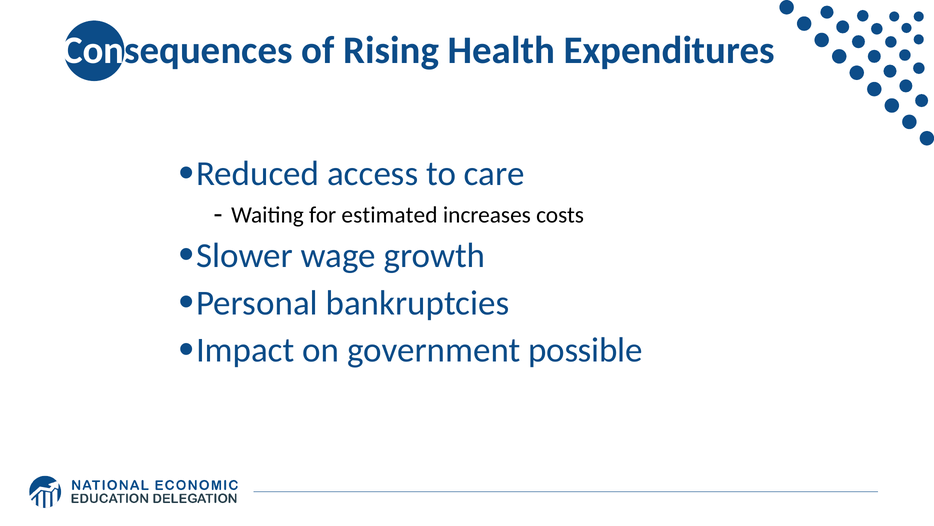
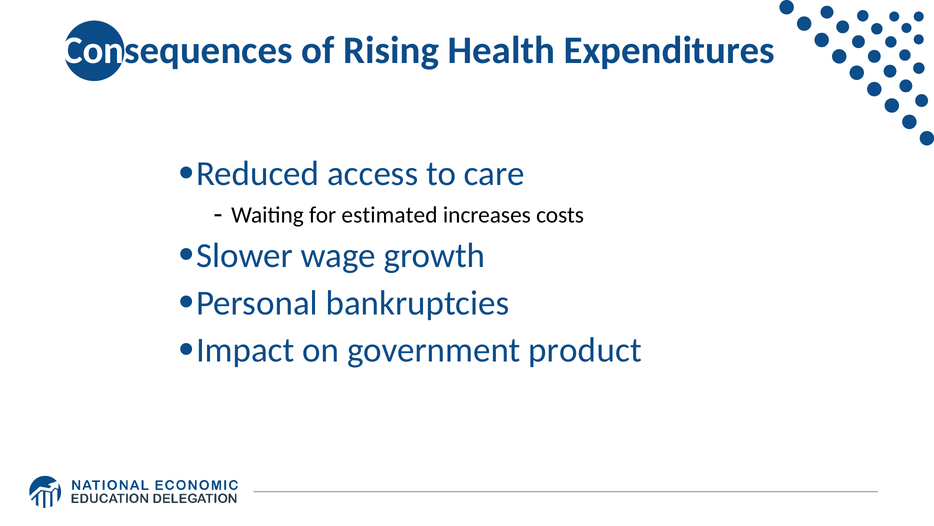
possible: possible -> product
